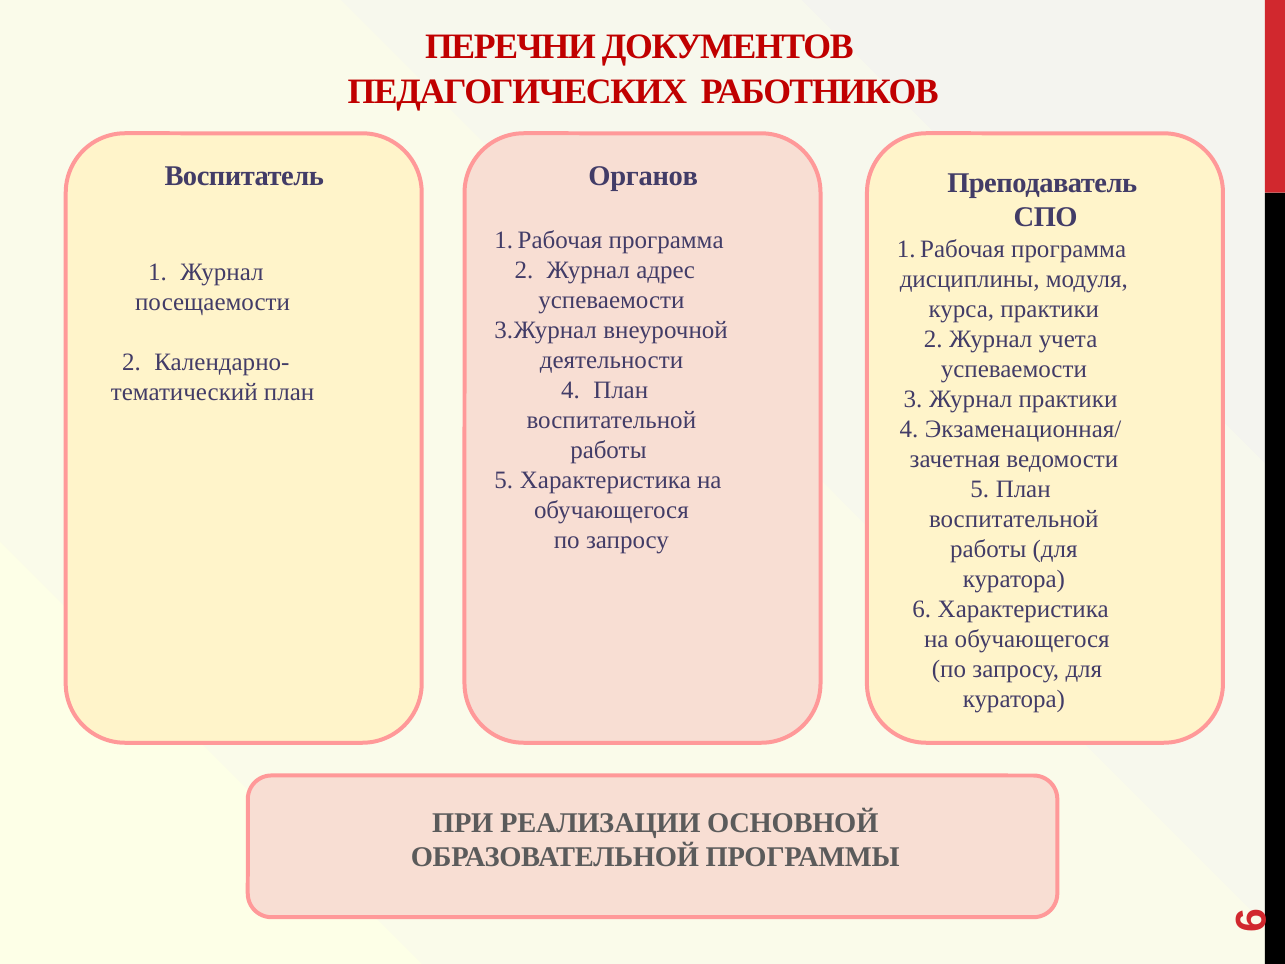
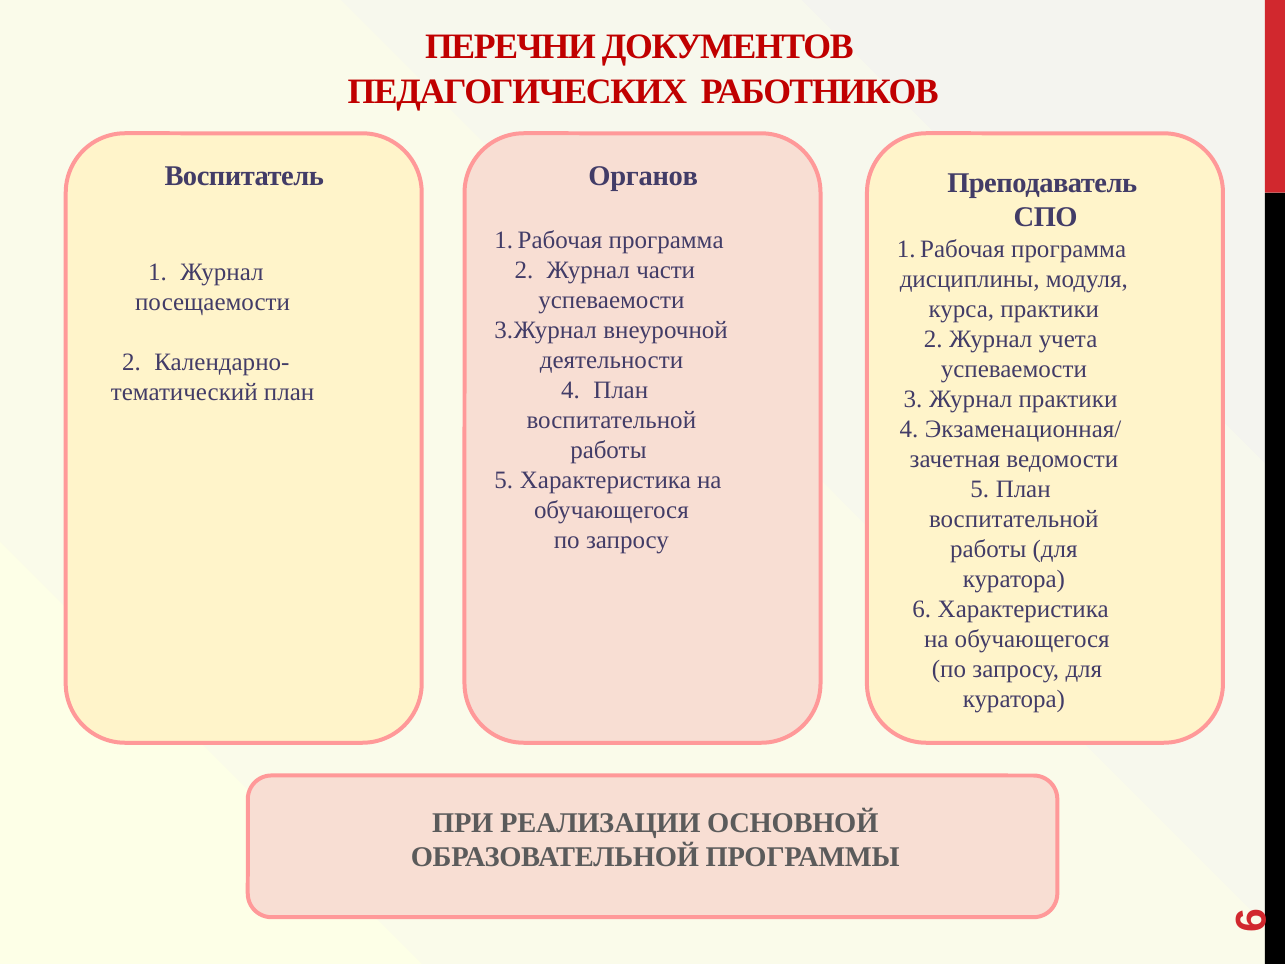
адрес: адрес -> части
